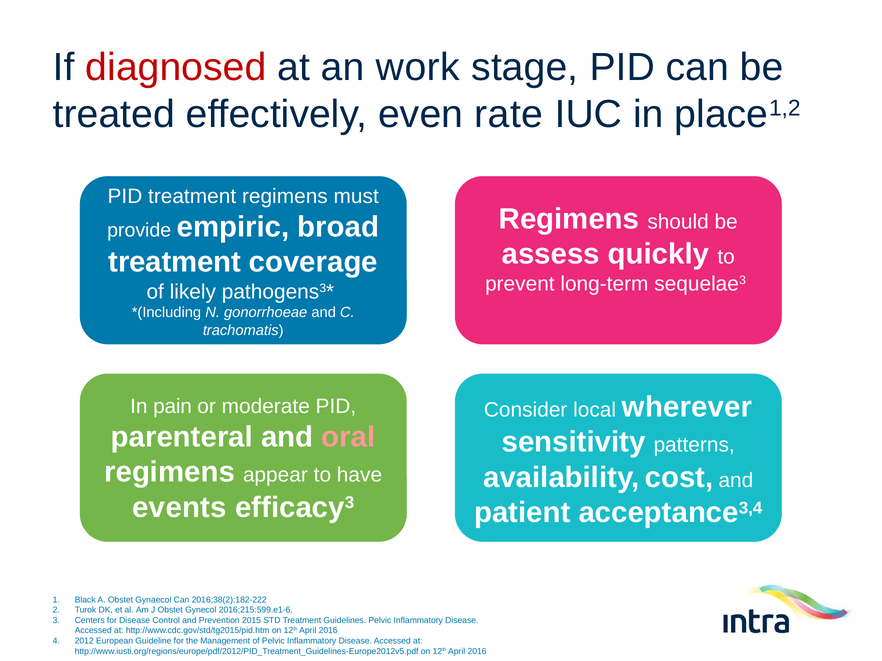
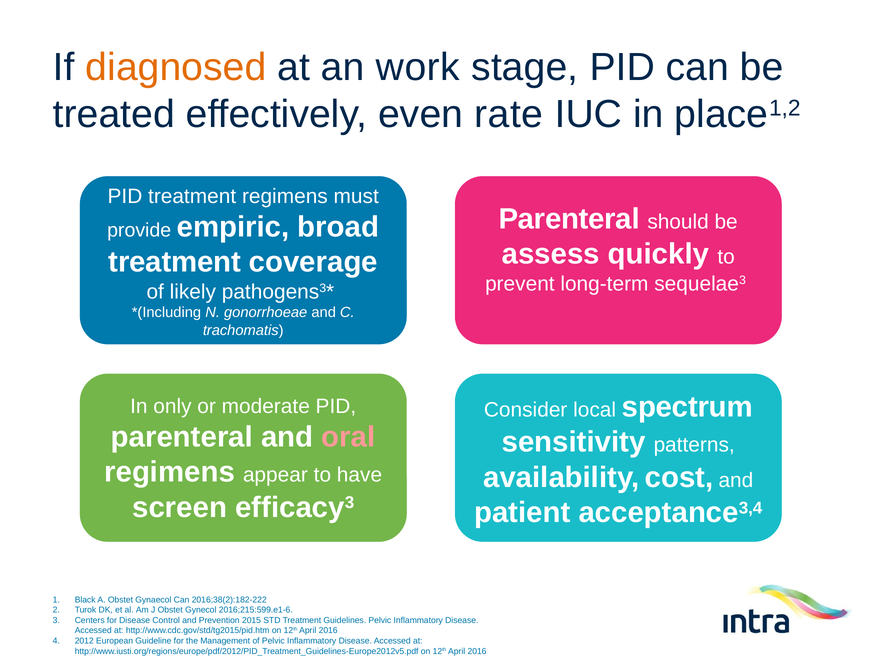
diagnosed colour: red -> orange
Regimens at (569, 219): Regimens -> Parenteral
pain: pain -> only
wherever: wherever -> spectrum
events: events -> screen
